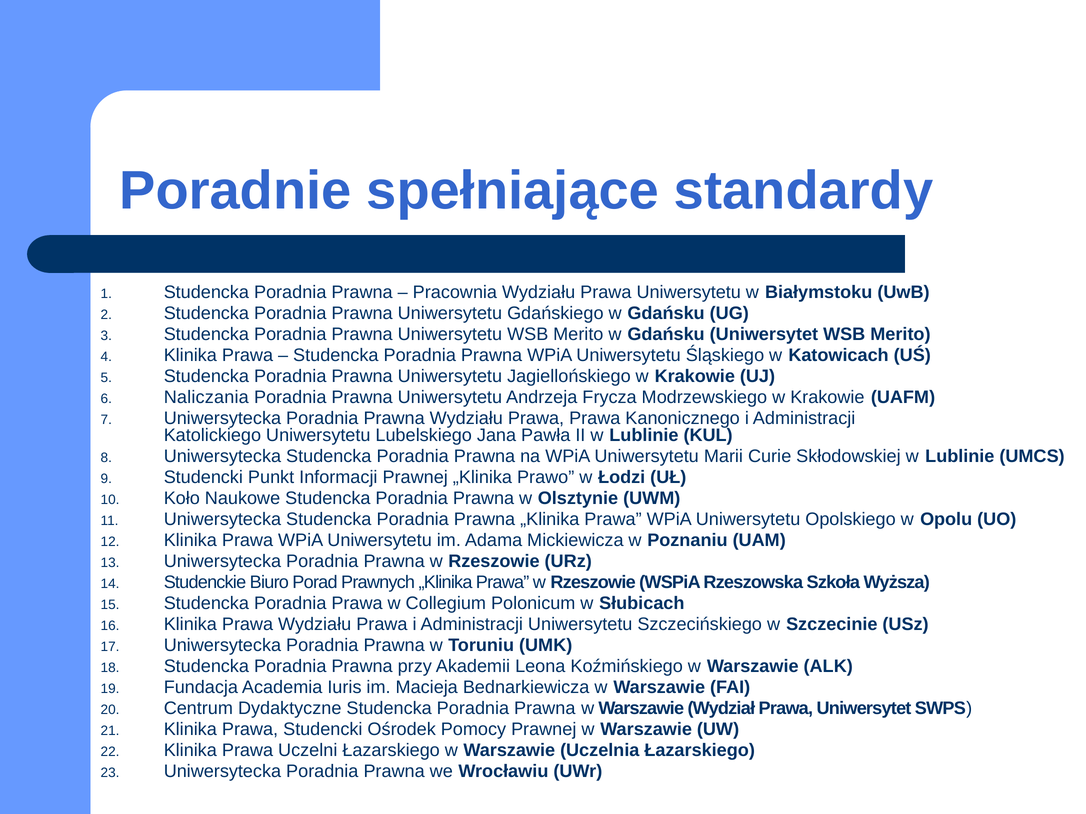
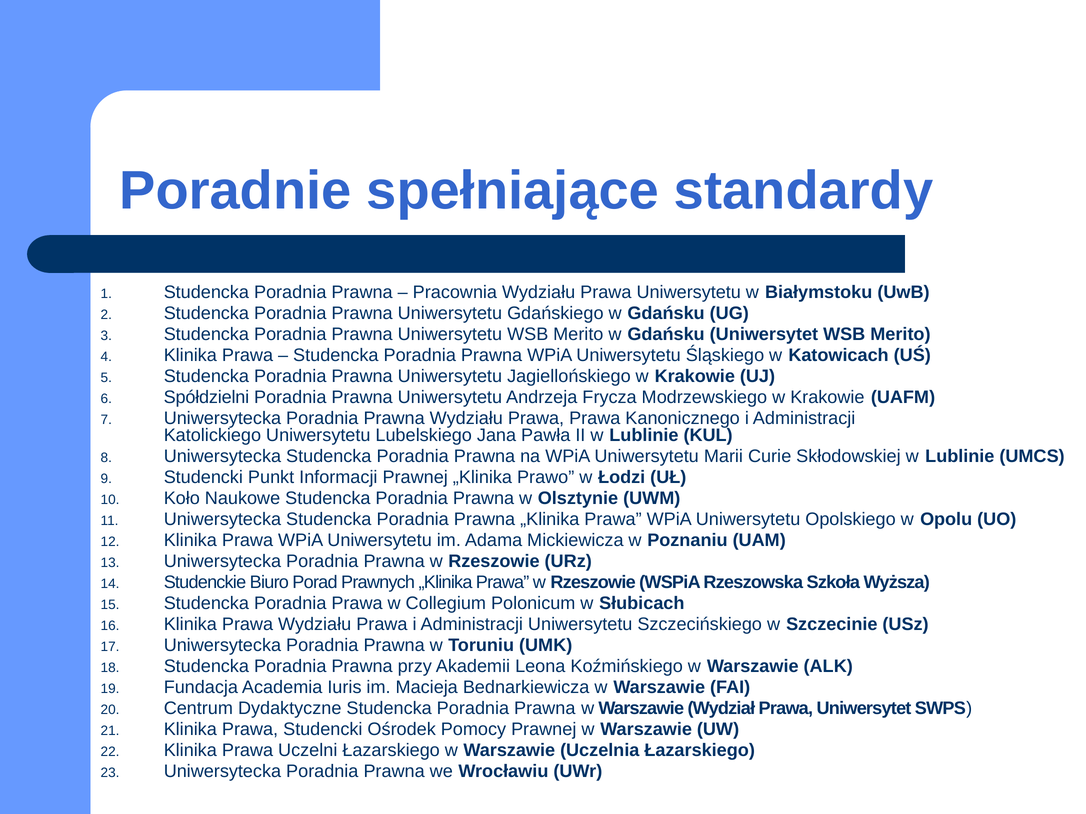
Naliczania: Naliczania -> Spółdzielni
